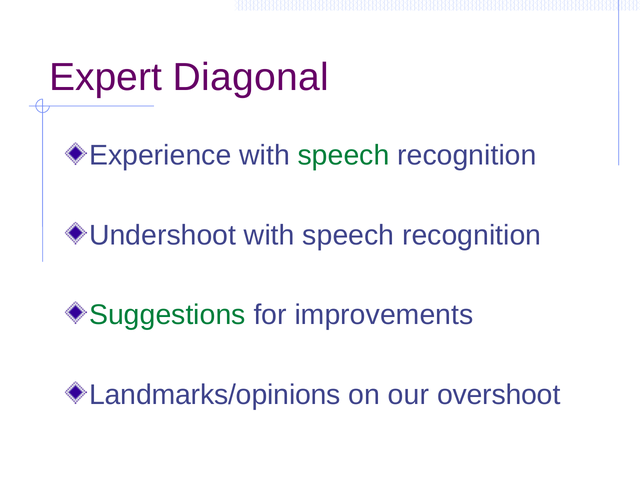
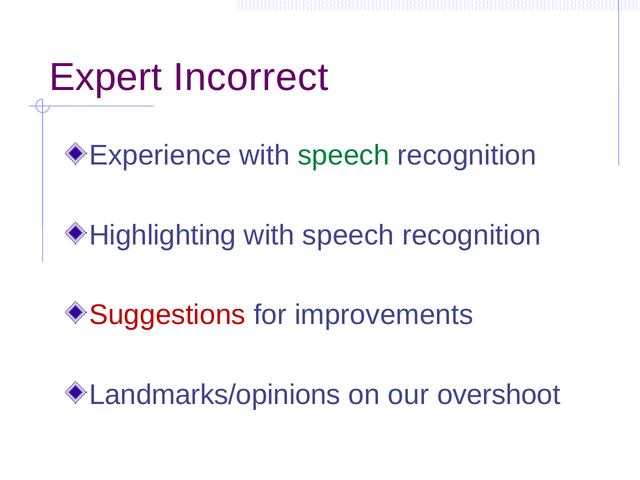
Diagonal: Diagonal -> Incorrect
Undershoot: Undershoot -> Highlighting
Suggestions colour: green -> red
